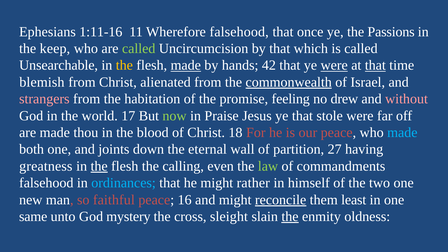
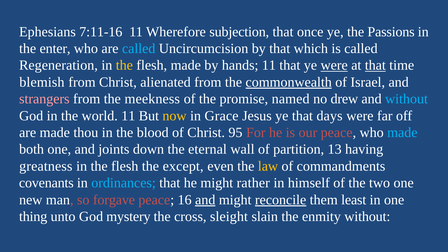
1:11-16: 1:11-16 -> 7:11-16
Wherefore falsehood: falsehood -> subjection
keep: keep -> enter
called at (139, 49) colour: light green -> light blue
Unsearchable: Unsearchable -> Regeneration
made at (186, 65) underline: present -> none
hands 42: 42 -> 11
habitation: habitation -> meekness
feeling: feeling -> named
without at (407, 99) colour: pink -> light blue
world 17: 17 -> 11
now colour: light green -> yellow
Praise: Praise -> Grace
stole: stole -> days
18: 18 -> 95
27: 27 -> 13
the at (99, 166) underline: present -> none
calling: calling -> except
law colour: light green -> yellow
falsehood at (46, 183): falsehood -> covenants
faithful: faithful -> forgave
and at (205, 200) underline: none -> present
same: same -> thing
the at (290, 217) underline: present -> none
enmity oldness: oldness -> without
